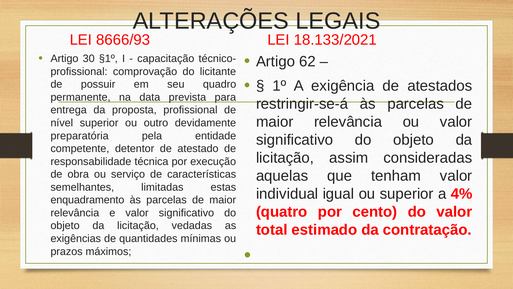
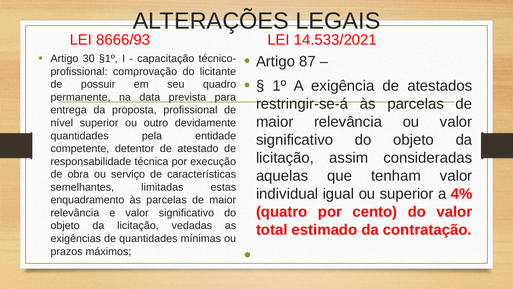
18.133/2021: 18.133/2021 -> 14.533/2021
62: 62 -> 87
preparatória at (80, 136): preparatória -> quantidades
